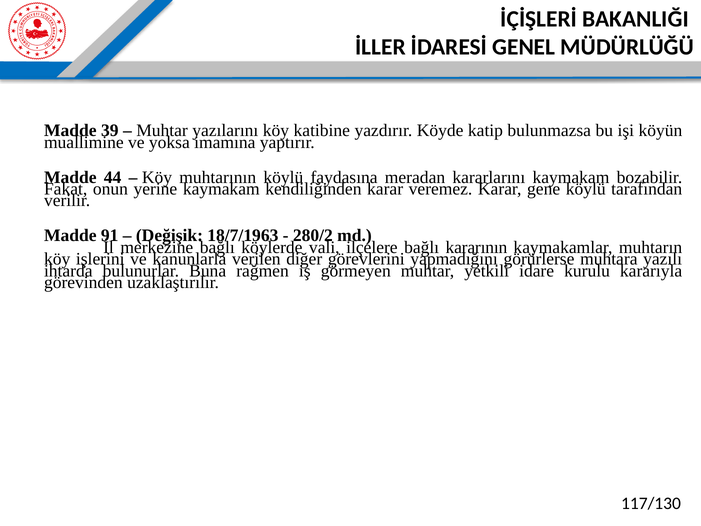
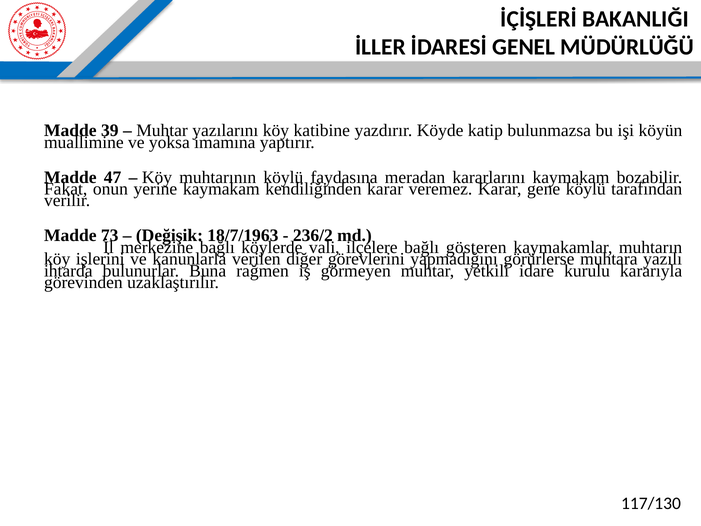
44: 44 -> 47
91: 91 -> 73
280/2: 280/2 -> 236/2
kararının: kararının -> gösteren
